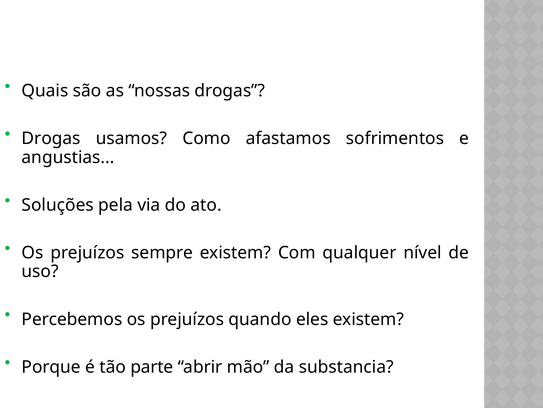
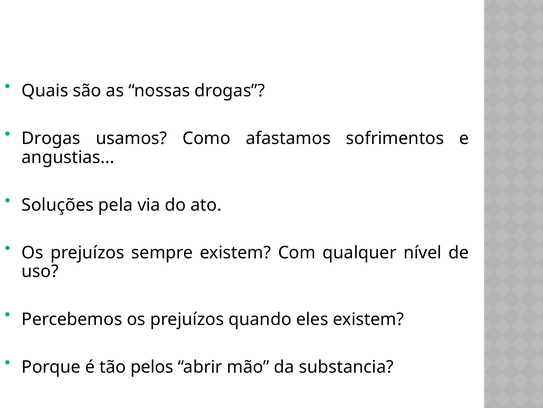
parte: parte -> pelos
